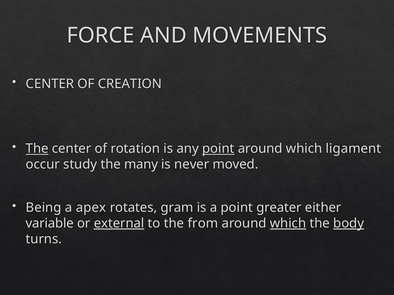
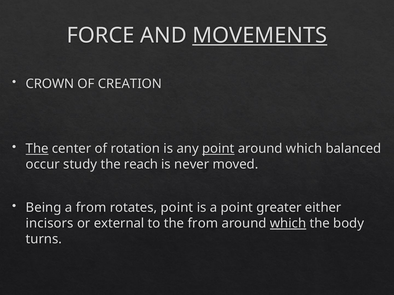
MOVEMENTS underline: none -> present
CENTER at (50, 84): CENTER -> CROWN
ligament: ligament -> balanced
many: many -> reach
a apex: apex -> from
rotates gram: gram -> point
variable: variable -> incisors
external underline: present -> none
body underline: present -> none
